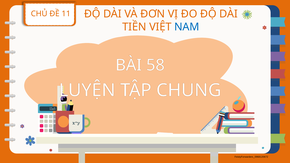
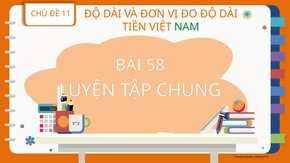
NAM colour: blue -> green
